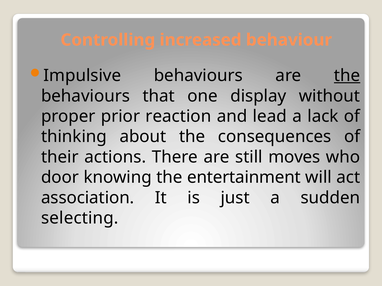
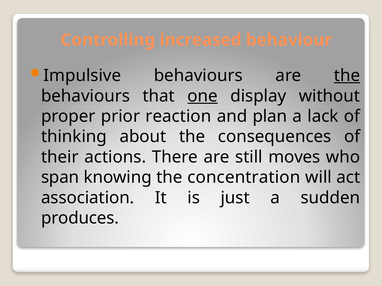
one underline: none -> present
lead: lead -> plan
door: door -> span
entertainment: entertainment -> concentration
selecting: selecting -> produces
